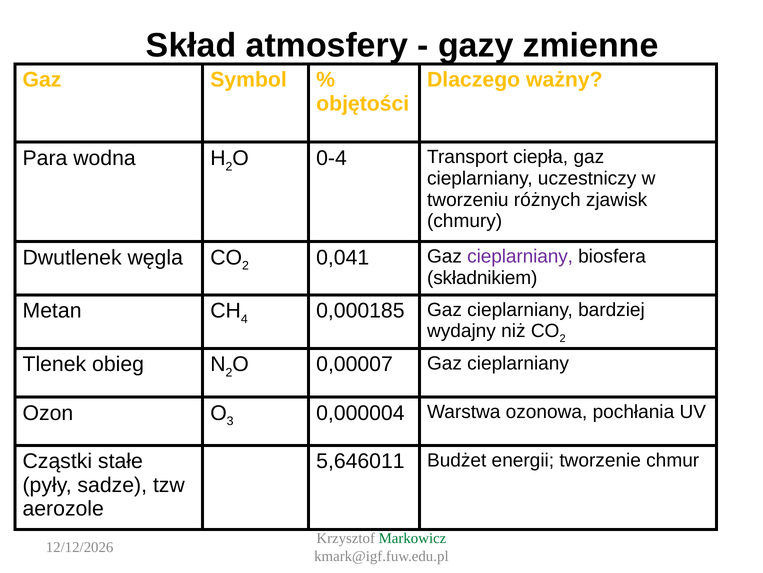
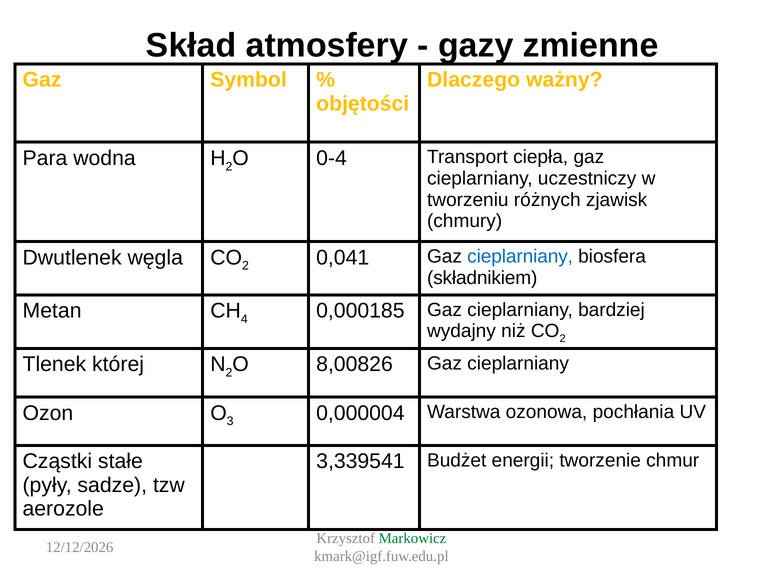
cieplarniany at (520, 256) colour: purple -> blue
obieg: obieg -> której
0,00007: 0,00007 -> 8,00826
5,646011: 5,646011 -> 3,339541
